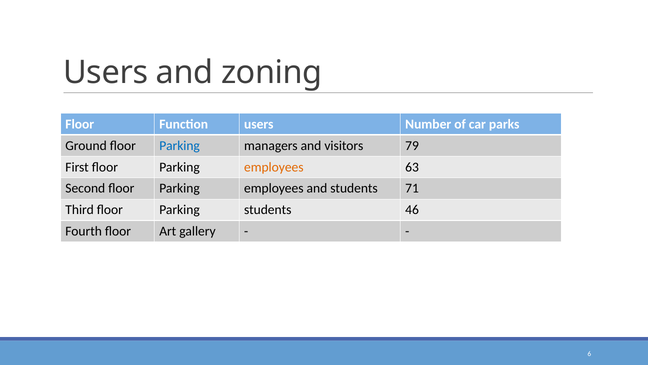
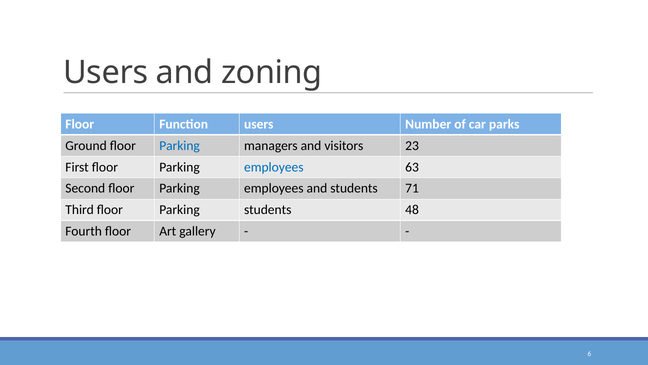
79: 79 -> 23
employees at (274, 167) colour: orange -> blue
46: 46 -> 48
